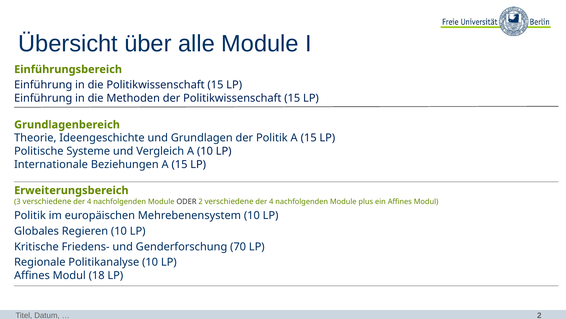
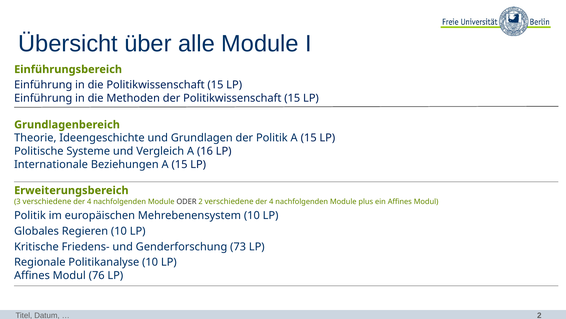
A 10: 10 -> 16
70: 70 -> 73
18: 18 -> 76
